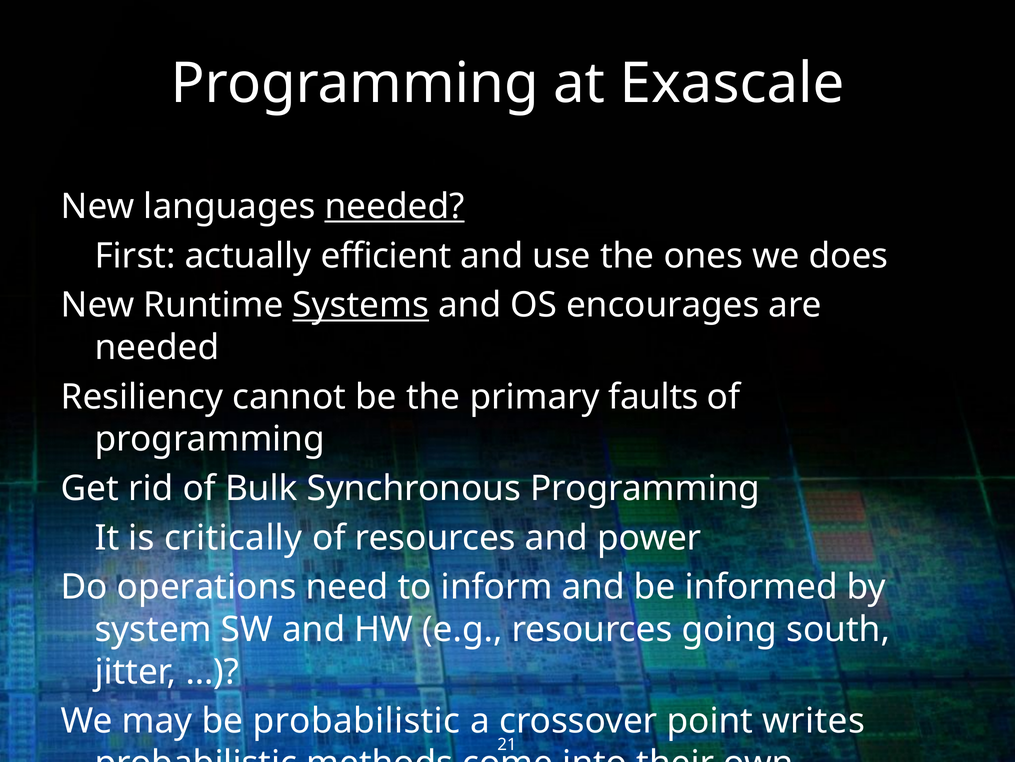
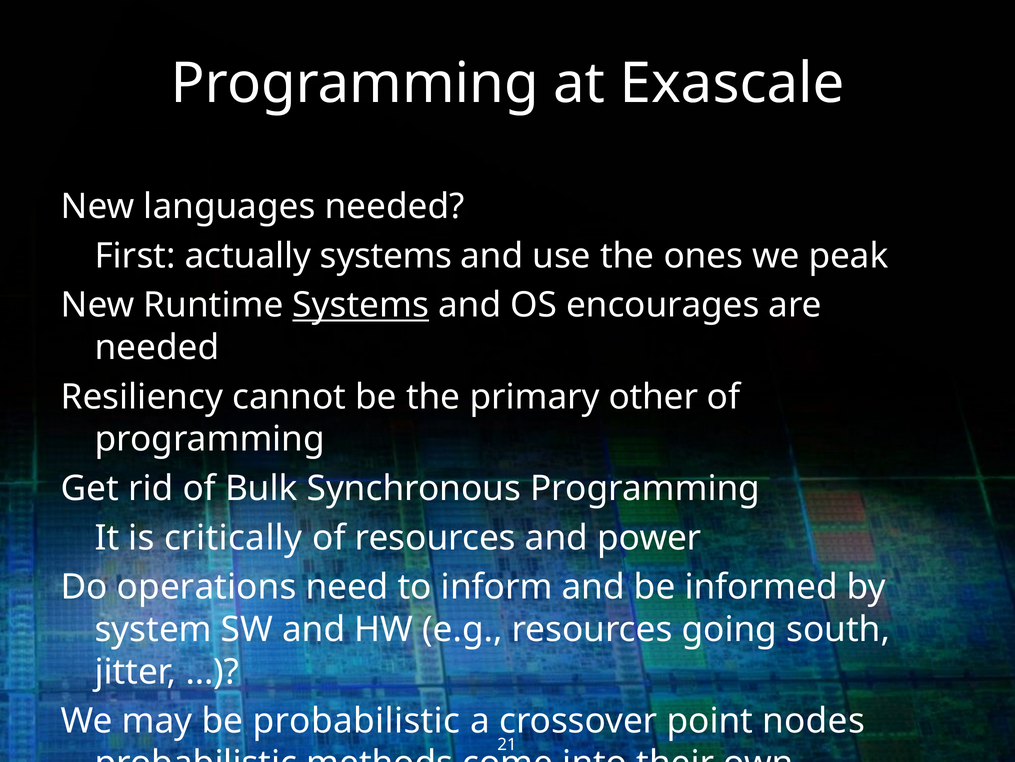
needed at (395, 206) underline: present -> none
actually efficient: efficient -> systems
does: does -> peak
faults: faults -> other
writes: writes -> nodes
